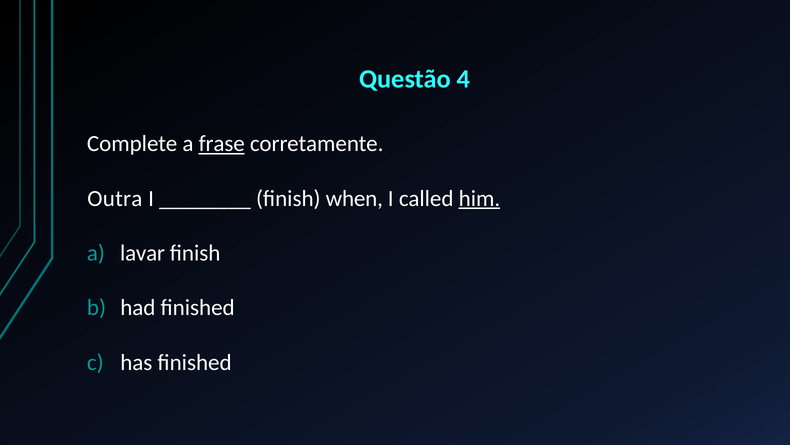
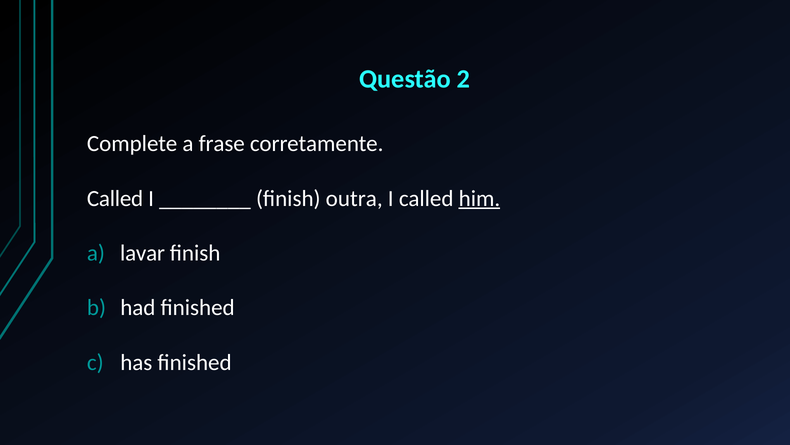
4: 4 -> 2
frase underline: present -> none
Outra at (115, 198): Outra -> Called
when: when -> outra
